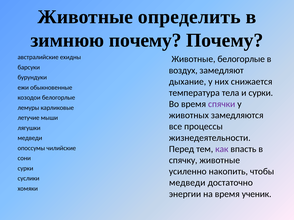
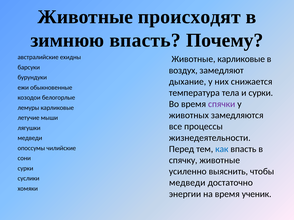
определить: определить -> происходят
зимнюю почему: почему -> впасть
Животные белогорлые: белогорлые -> карликовые
как colour: purple -> blue
накопить: накопить -> выяснить
